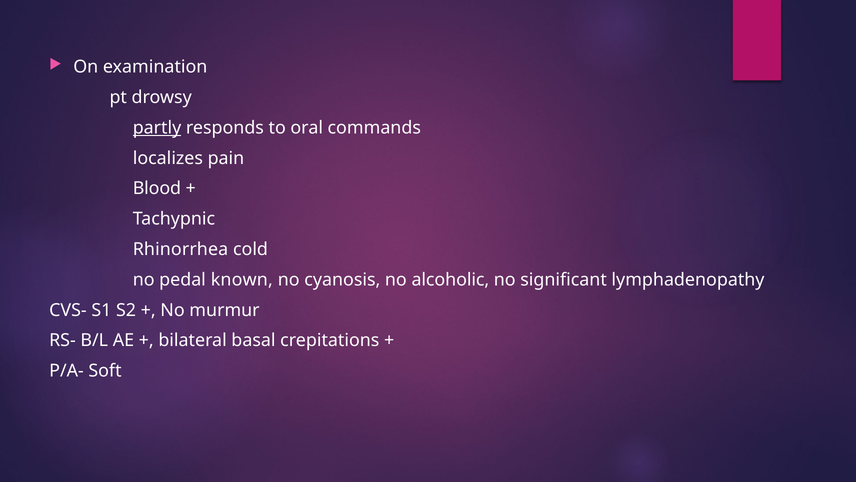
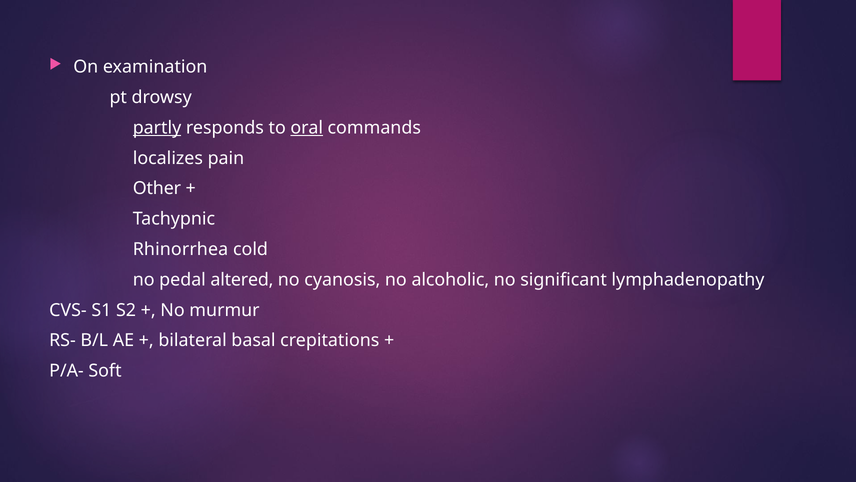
oral underline: none -> present
Blood: Blood -> Other
known: known -> altered
